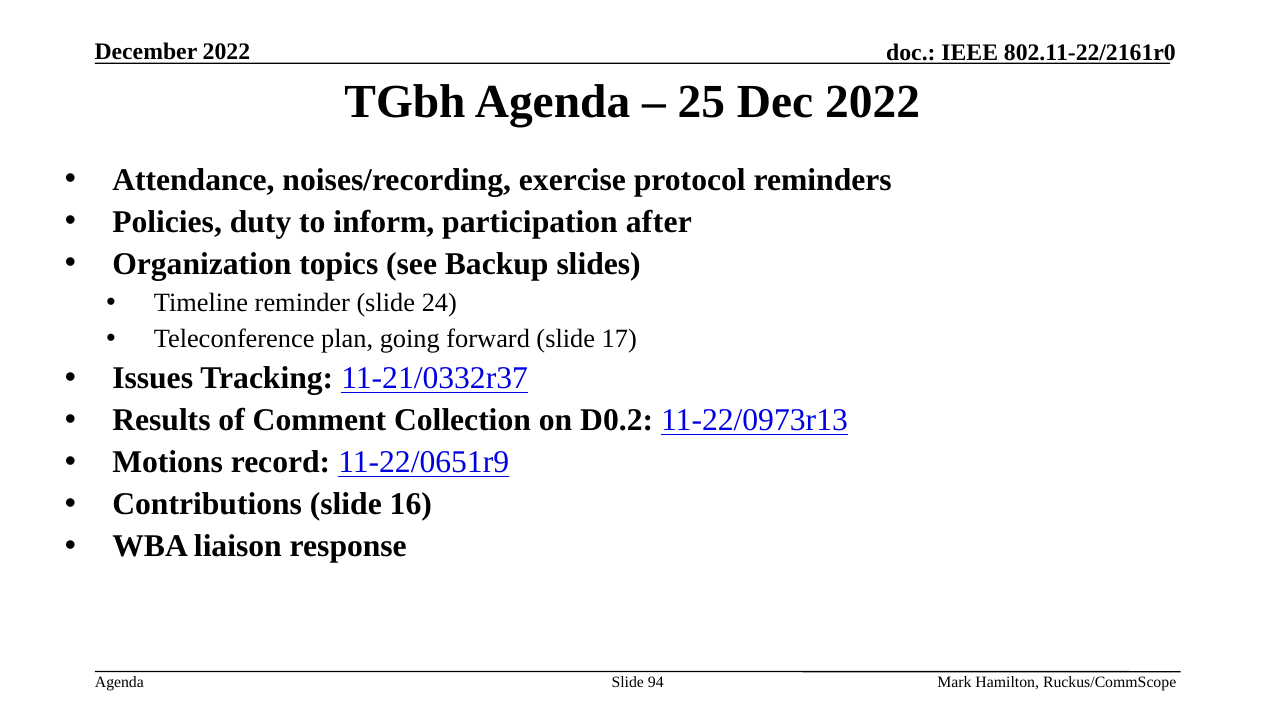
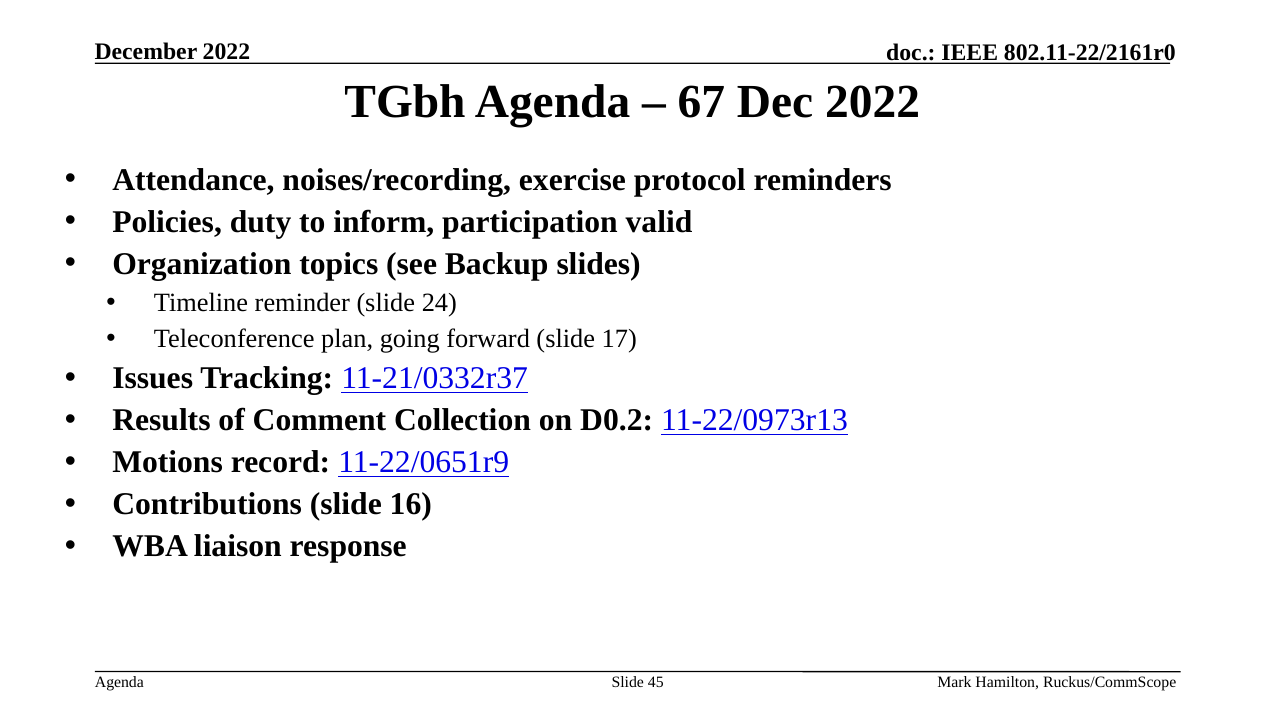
25: 25 -> 67
after: after -> valid
94: 94 -> 45
